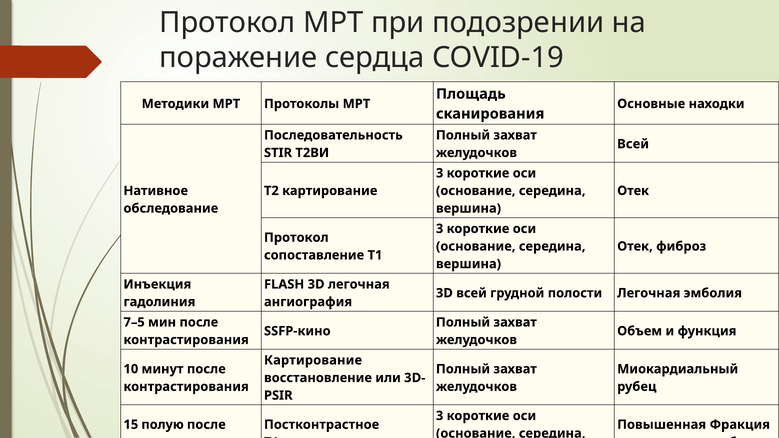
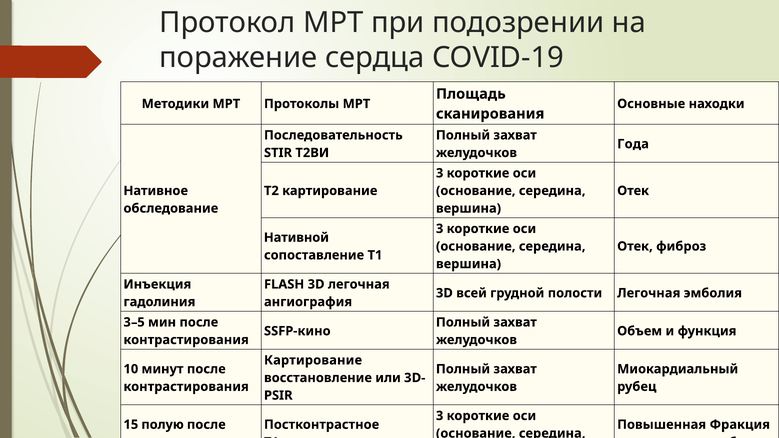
Всей at (633, 144): Всей -> Года
Протокол at (296, 238): Протокол -> Нативной
7–5: 7–5 -> 3–5
